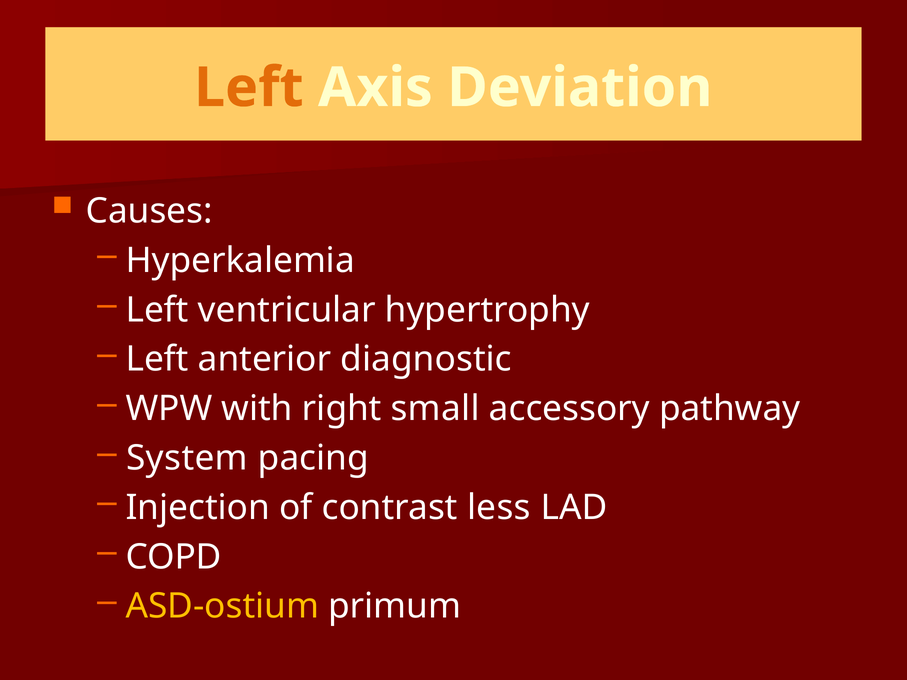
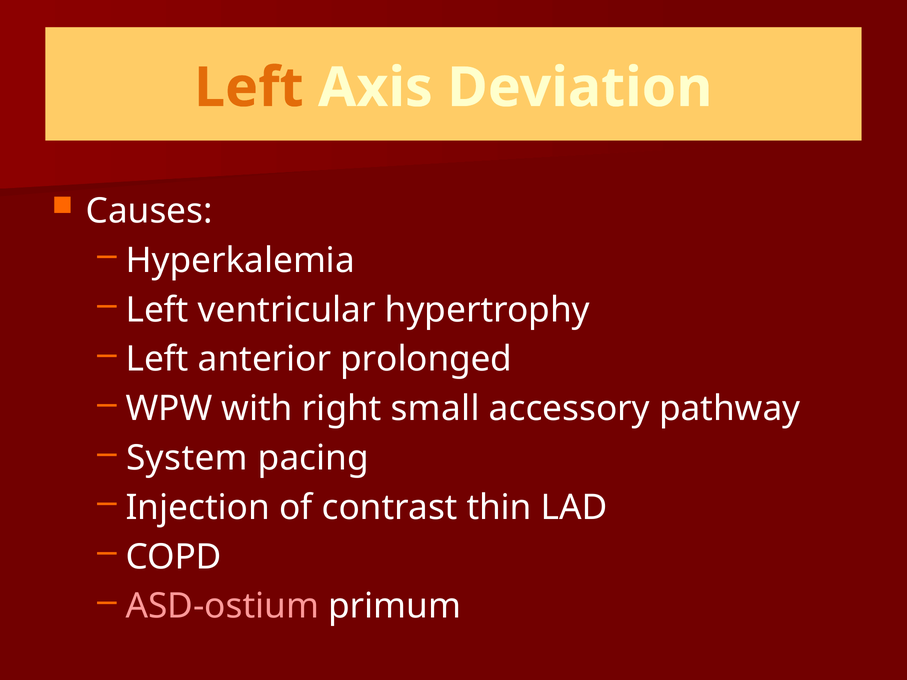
diagnostic: diagnostic -> prolonged
less: less -> thin
ASD-ostium colour: yellow -> pink
